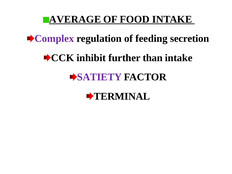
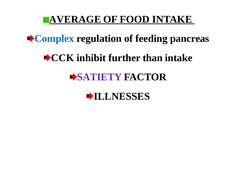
Complex colour: purple -> blue
secretion: secretion -> pancreas
TERMINAL: TERMINAL -> ILLNESSES
